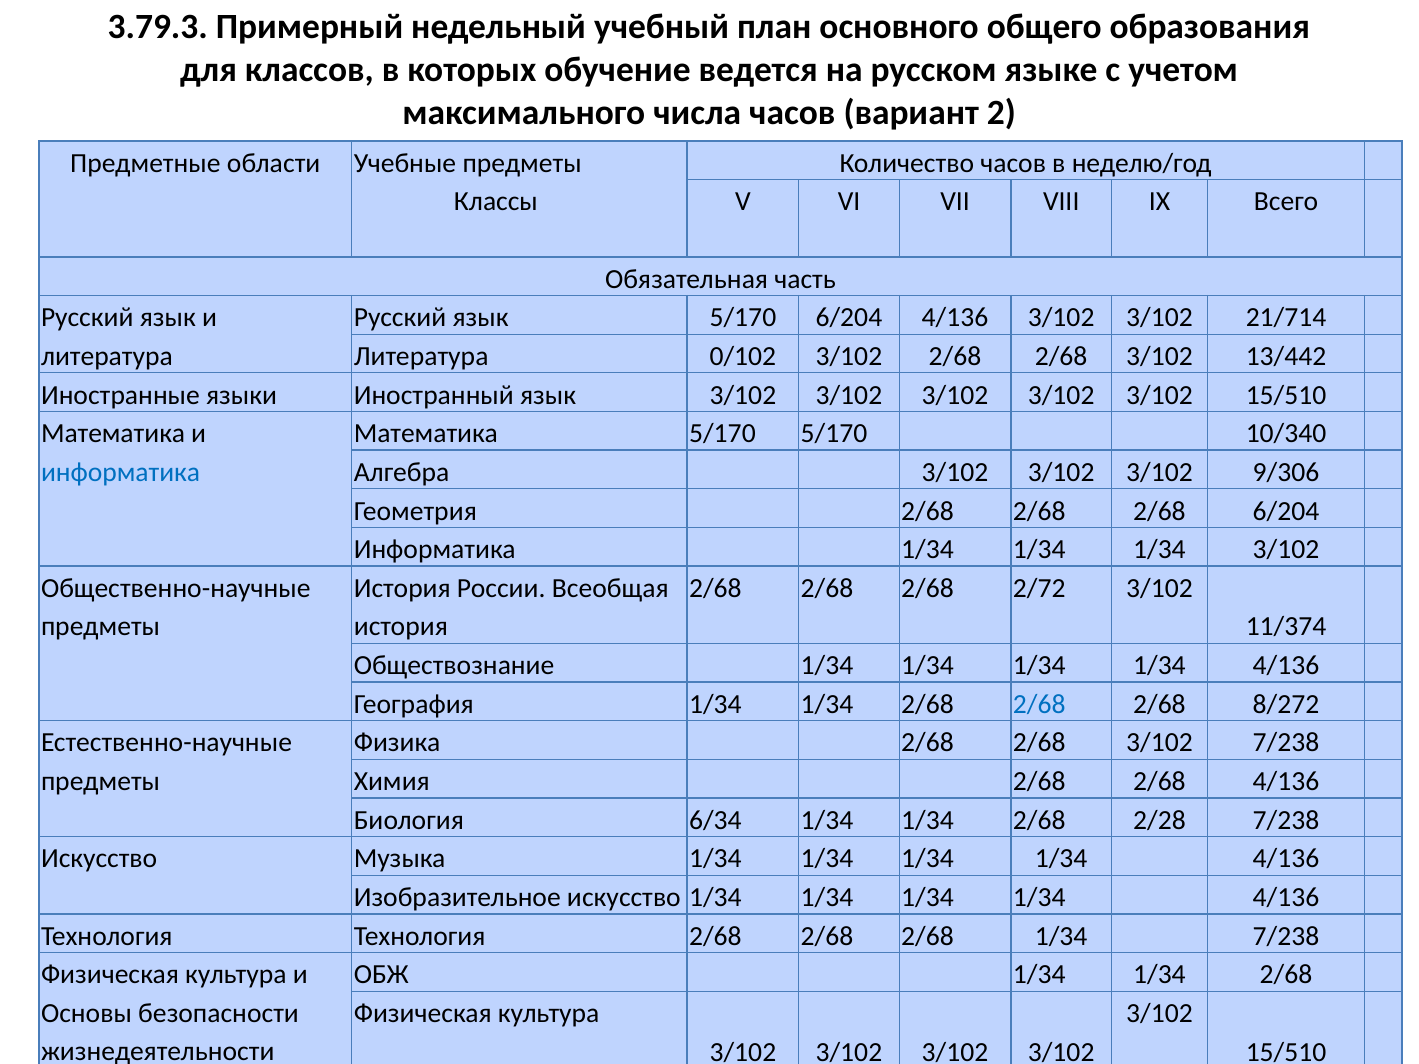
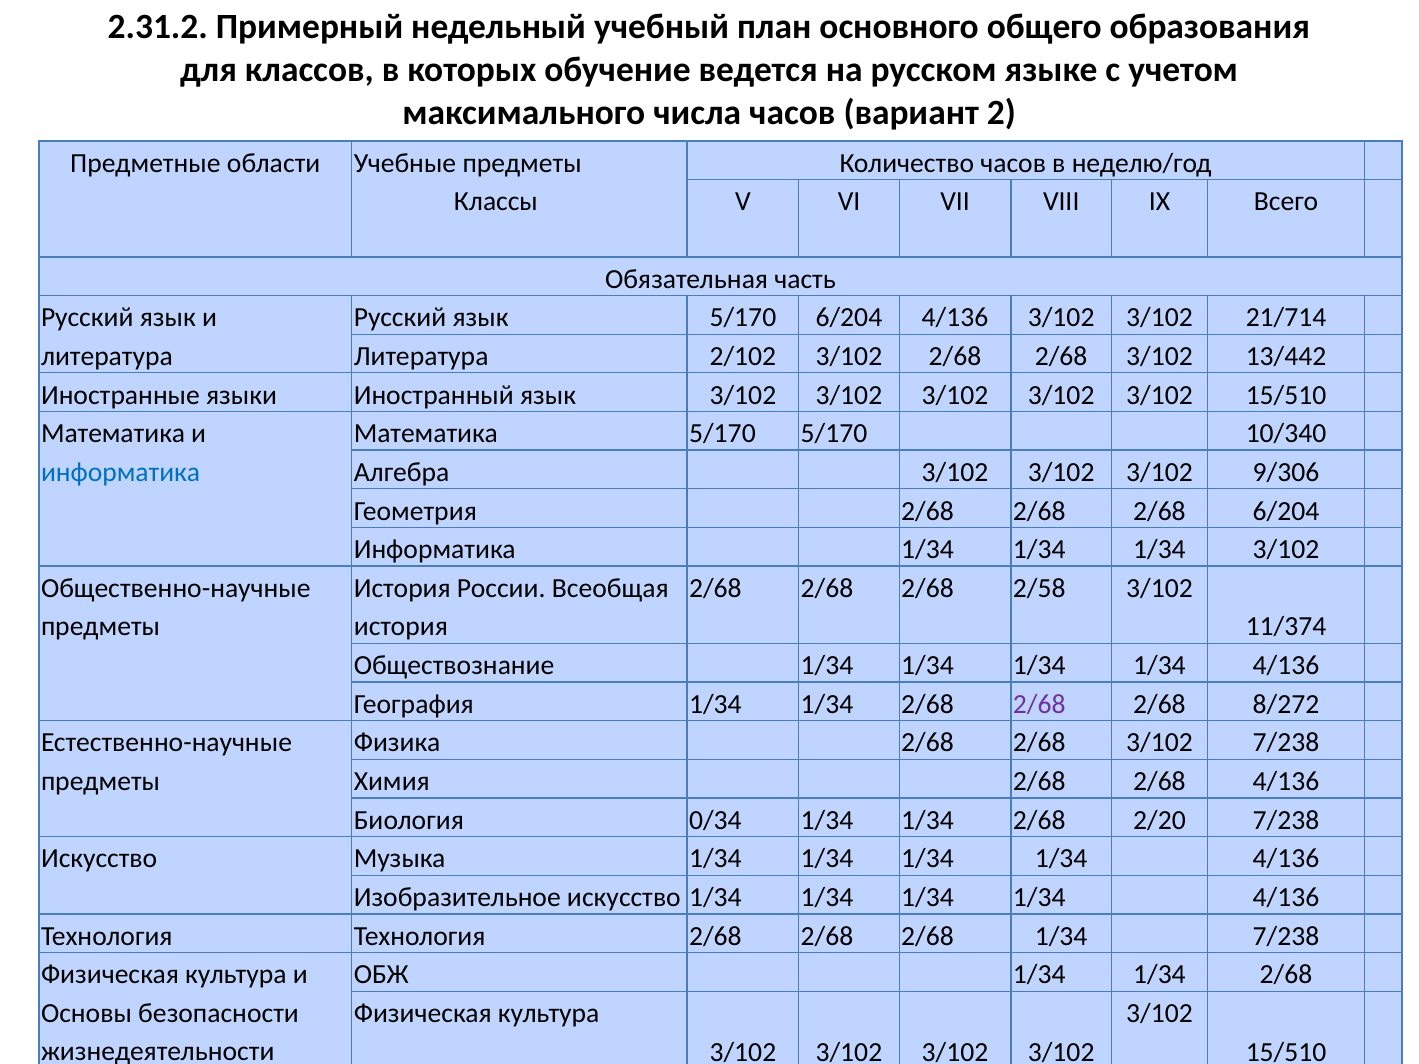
3.79.3: 3.79.3 -> 2.31.2
0/102: 0/102 -> 2/102
2/72: 2/72 -> 2/58
2/68 at (1039, 704) colour: blue -> purple
6/34: 6/34 -> 0/34
2/28: 2/28 -> 2/20
